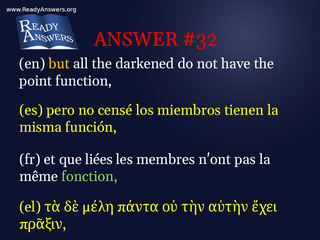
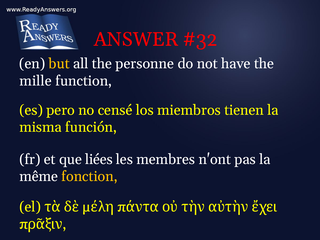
darkened: darkened -> personne
point: point -> mille
fonction colour: light green -> yellow
